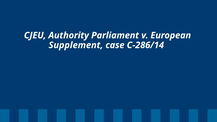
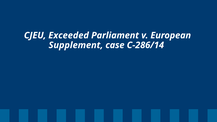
Authority: Authority -> Exceeded
